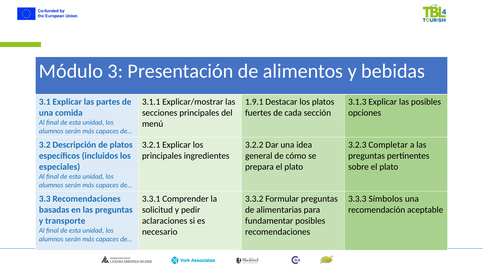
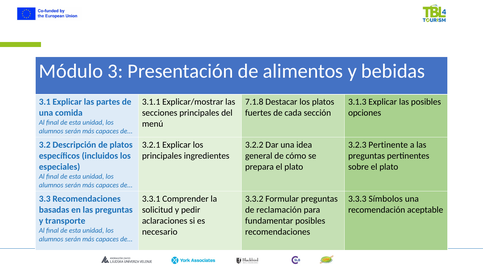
1.9.1: 1.9.1 -> 7.1.8
Completar: Completar -> Pertinente
alimentarias: alimentarias -> reclamación
